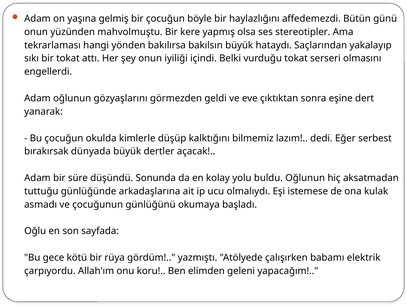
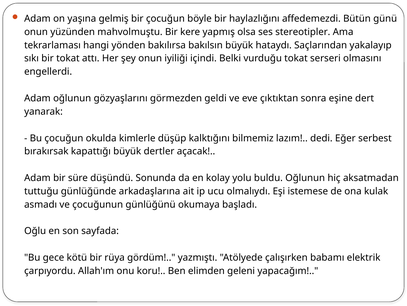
dünyada: dünyada -> kapattığı
